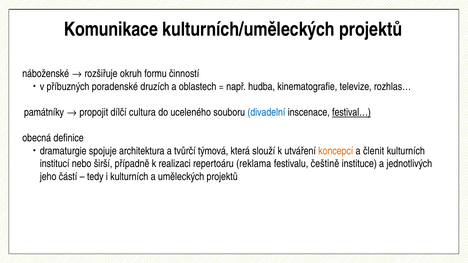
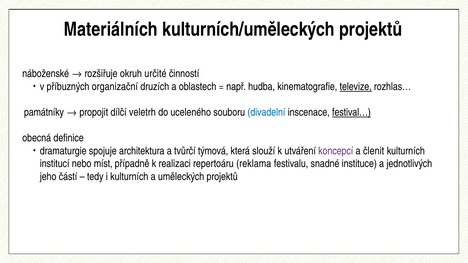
Komunikace: Komunikace -> Materiálních
formu: formu -> určité
poradenské: poradenské -> organizační
televize underline: none -> present
cultura: cultura -> veletrh
koncepcí colour: orange -> purple
širší: širší -> míst
češtině: češtině -> snadné
